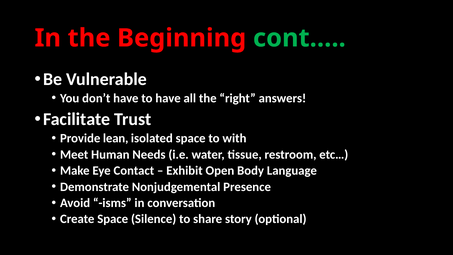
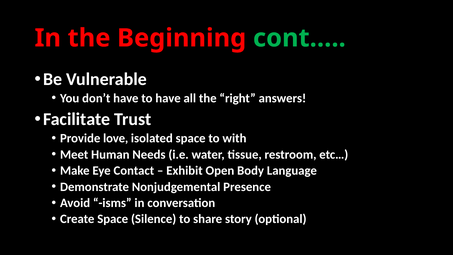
lean: lean -> love
